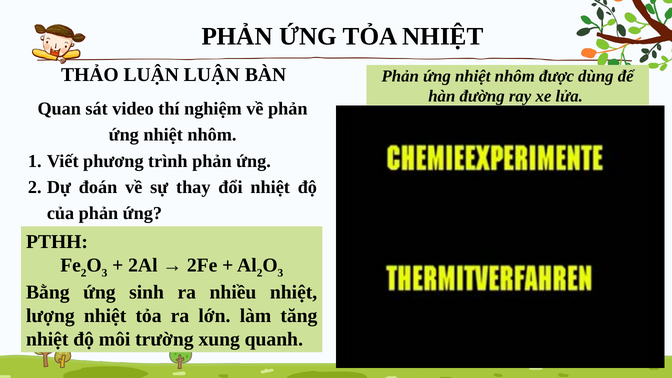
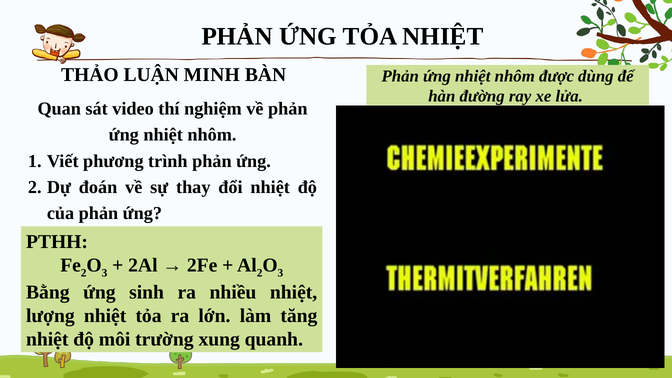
LUẬN LUẬN: LUẬN -> MINH
